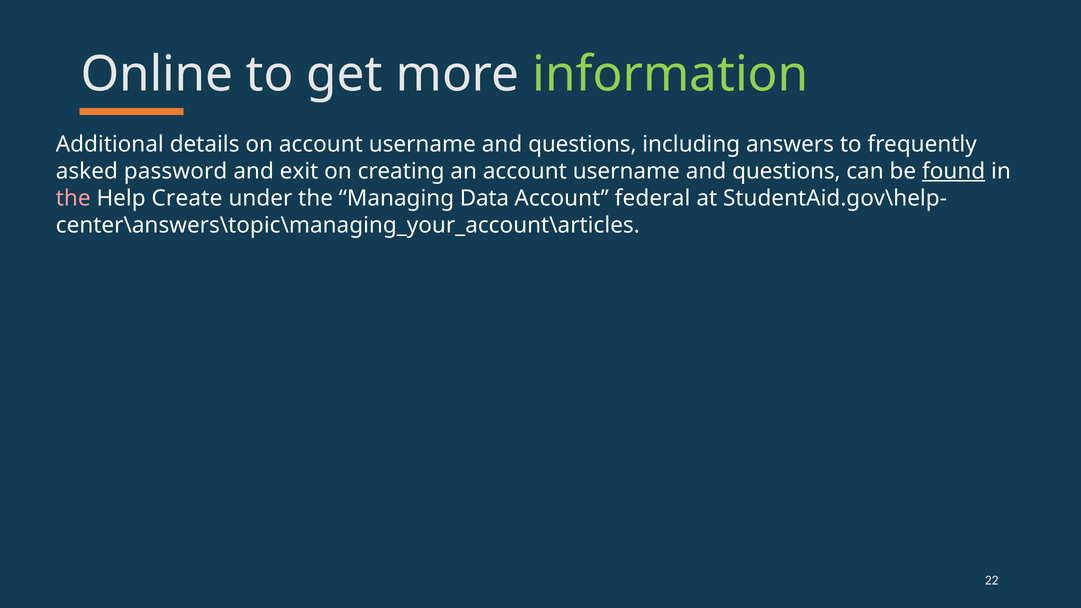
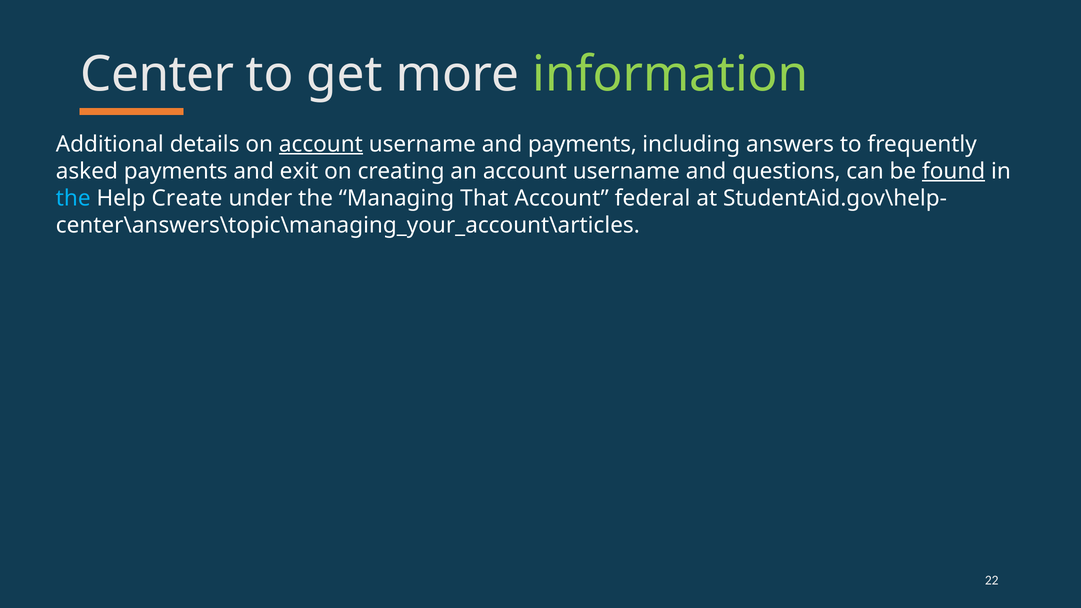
Online: Online -> Center
account at (321, 144) underline: none -> present
questions at (582, 144): questions -> payments
asked password: password -> payments
the at (73, 198) colour: pink -> light blue
Data: Data -> That
